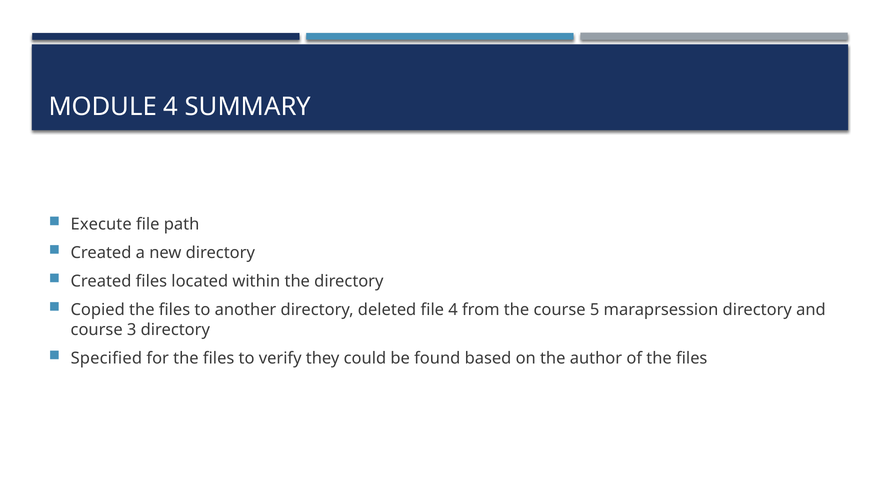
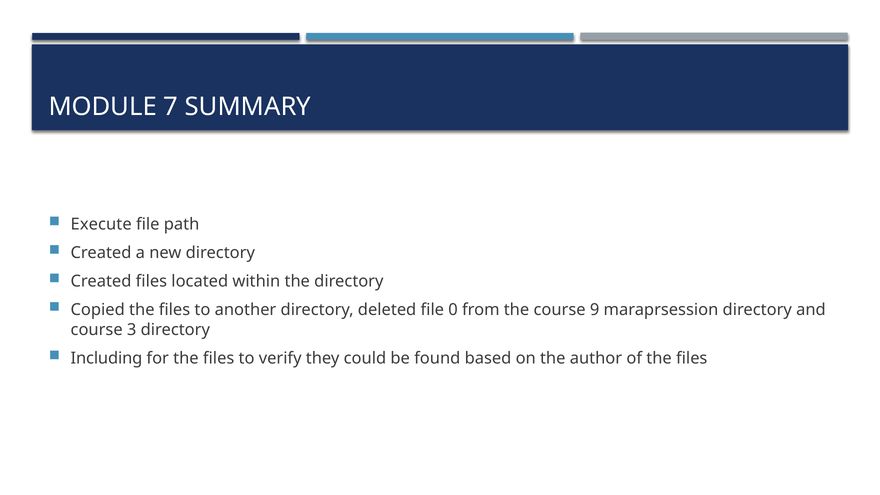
MODULE 4: 4 -> 7
file 4: 4 -> 0
5: 5 -> 9
Specified: Specified -> Including
